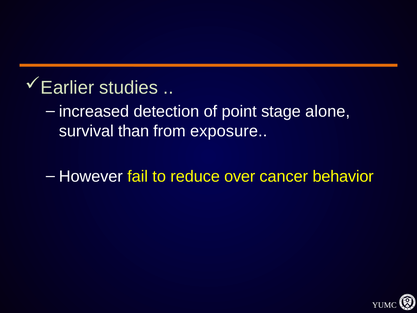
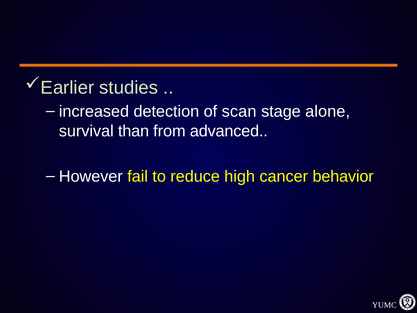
point: point -> scan
exposure: exposure -> advanced
over: over -> high
